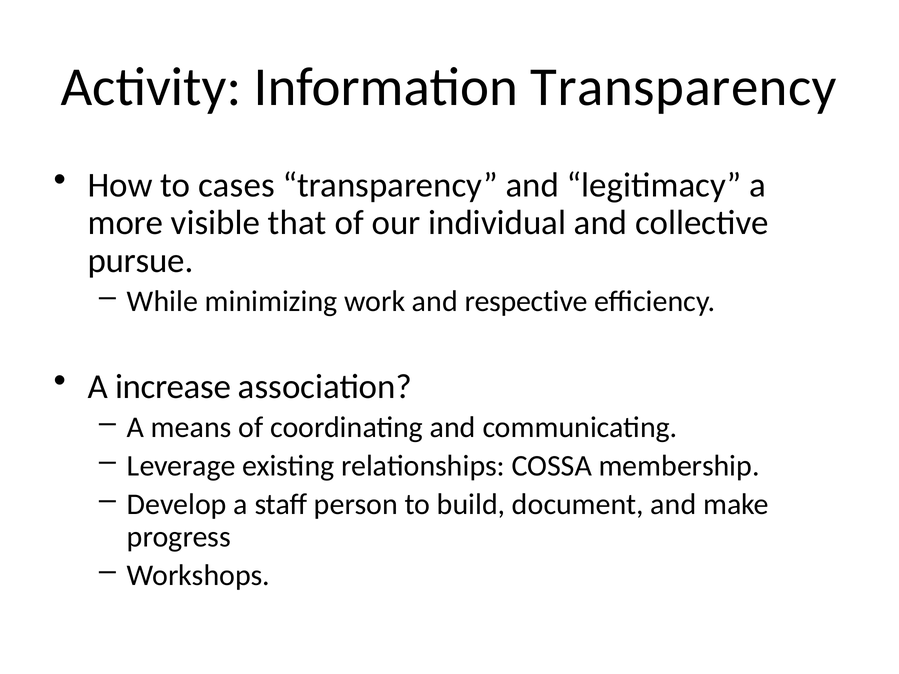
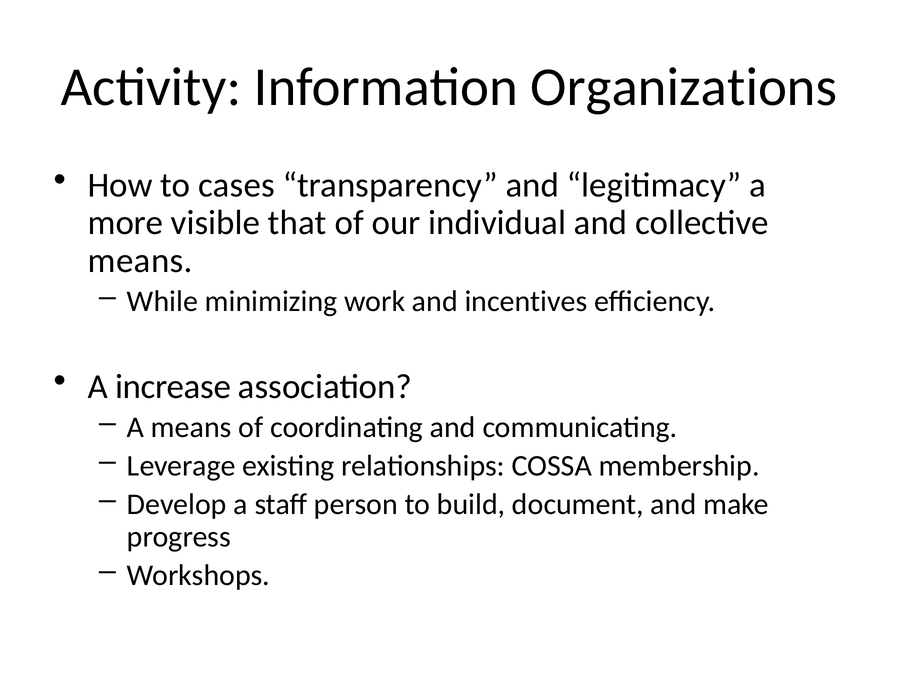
Information Transparency: Transparency -> Organizations
pursue at (141, 261): pursue -> means
respective: respective -> incentives
